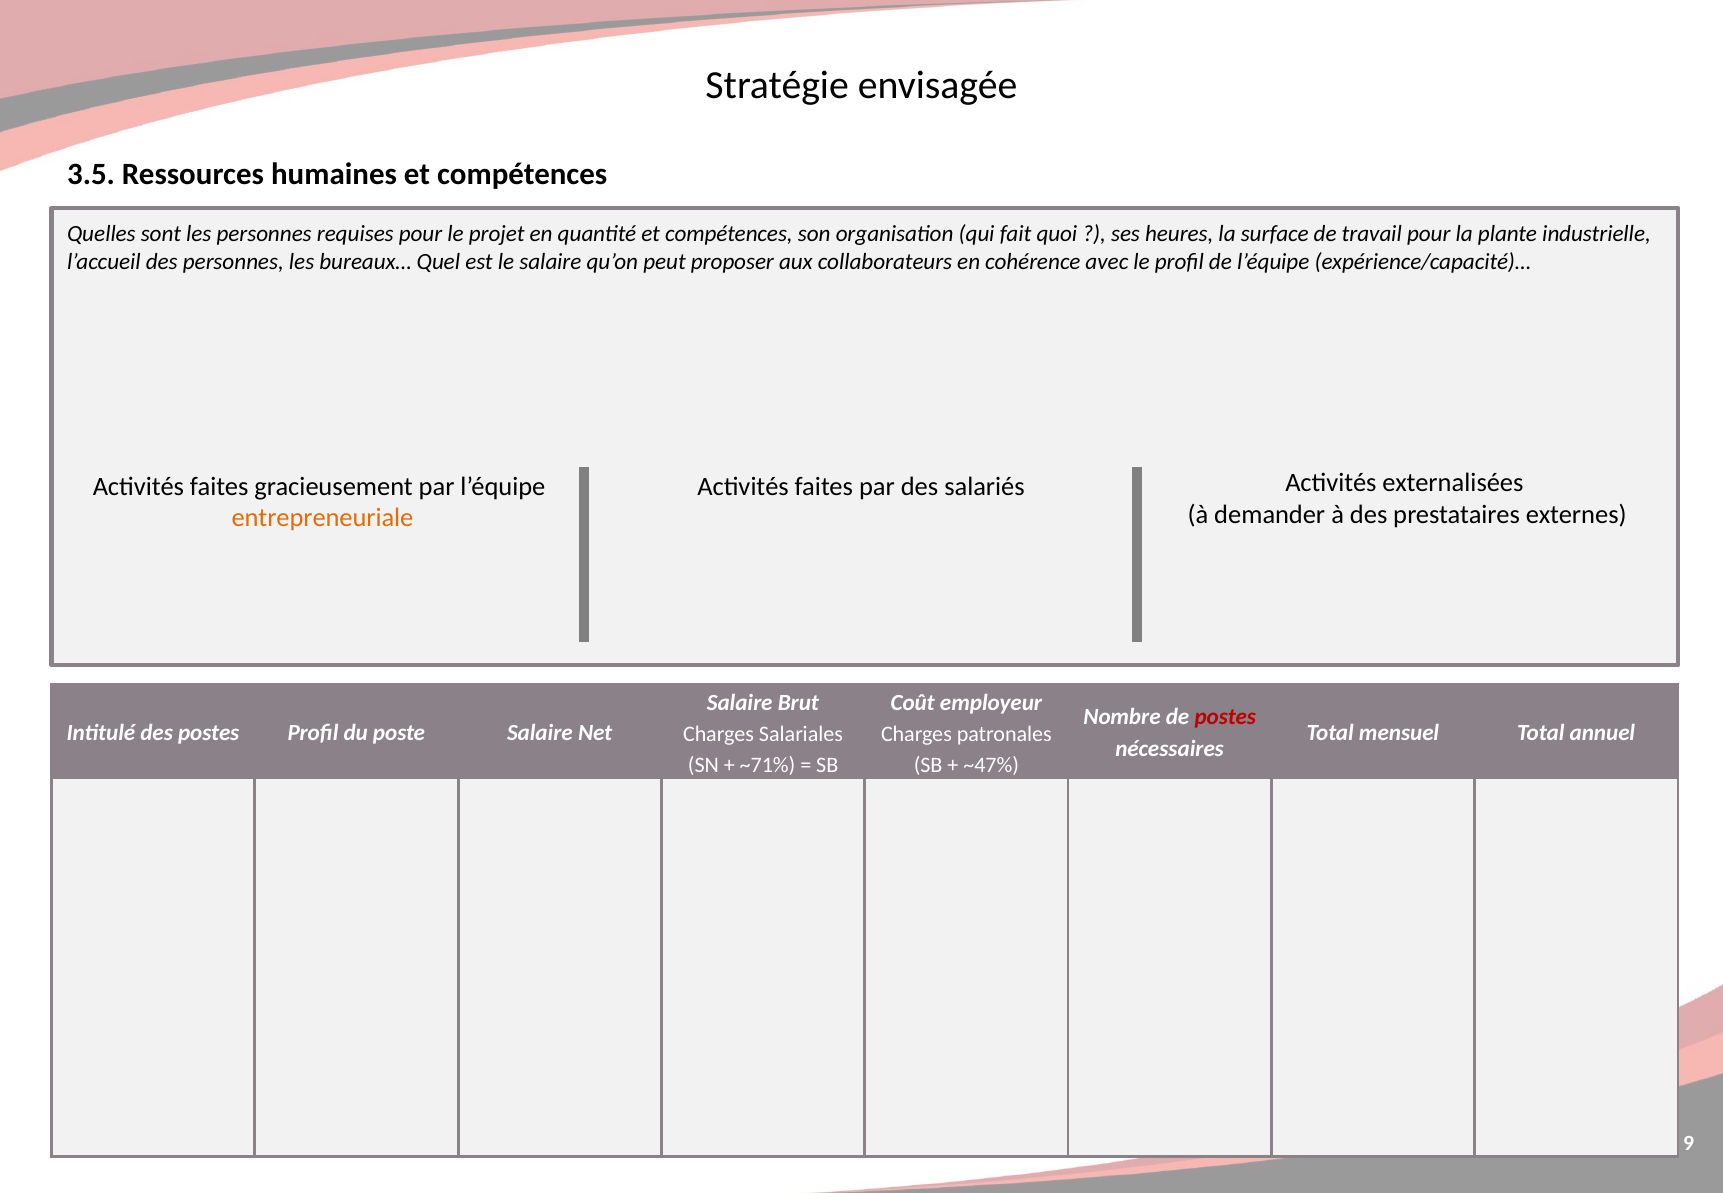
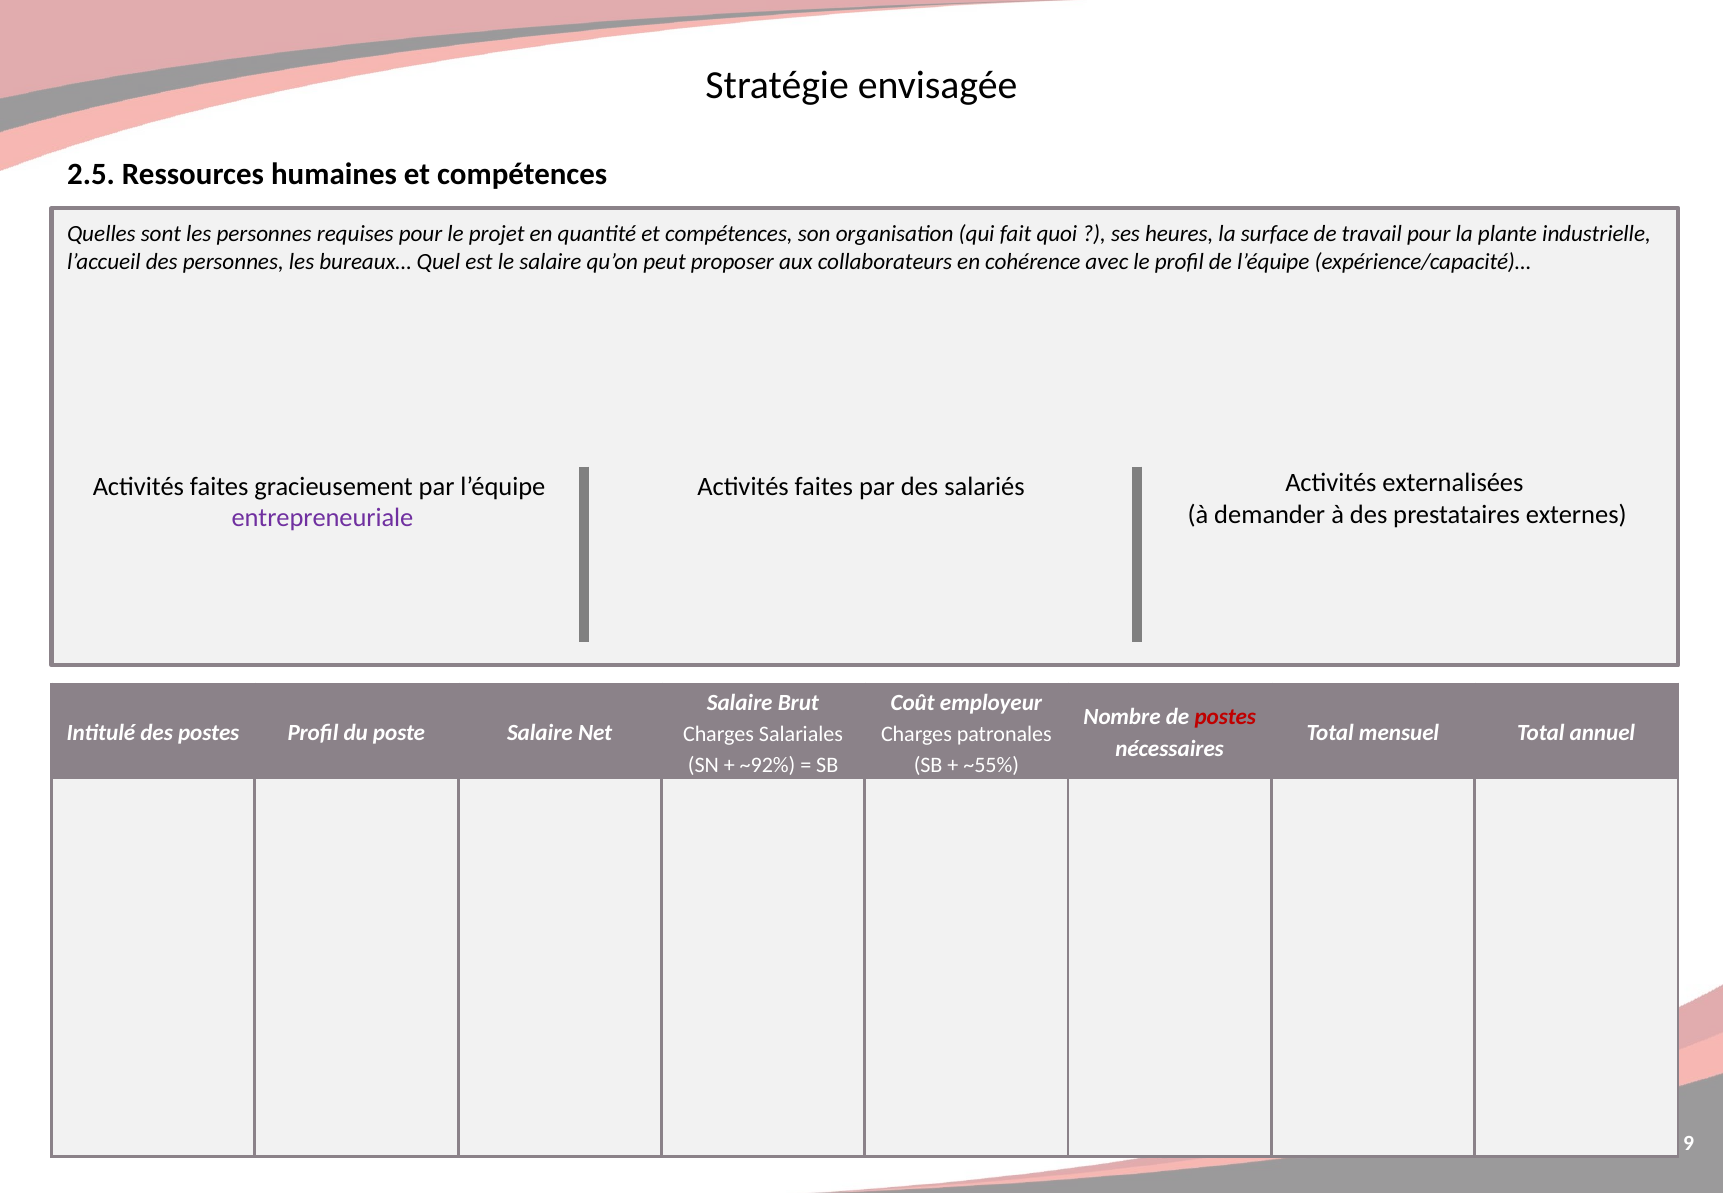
3.5: 3.5 -> 2.5
entrepreneuriale colour: orange -> purple
~71%: ~71% -> ~92%
~47%: ~47% -> ~55%
